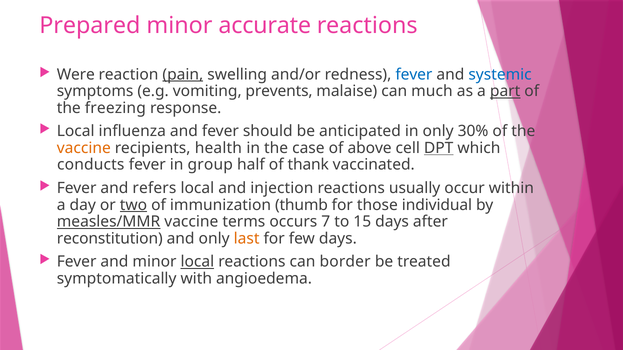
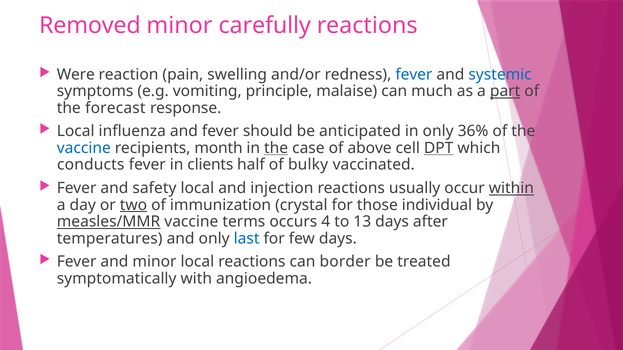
Prepared: Prepared -> Removed
accurate: accurate -> carefully
pain underline: present -> none
prevents: prevents -> principle
freezing: freezing -> forecast
30%: 30% -> 36%
vaccine at (84, 148) colour: orange -> blue
health: health -> month
the at (276, 148) underline: none -> present
group: group -> clients
thank: thank -> bulky
refers: refers -> safety
within underline: none -> present
thumb: thumb -> crystal
7: 7 -> 4
15: 15 -> 13
reconstitution: reconstitution -> temperatures
last colour: orange -> blue
local at (197, 262) underline: present -> none
